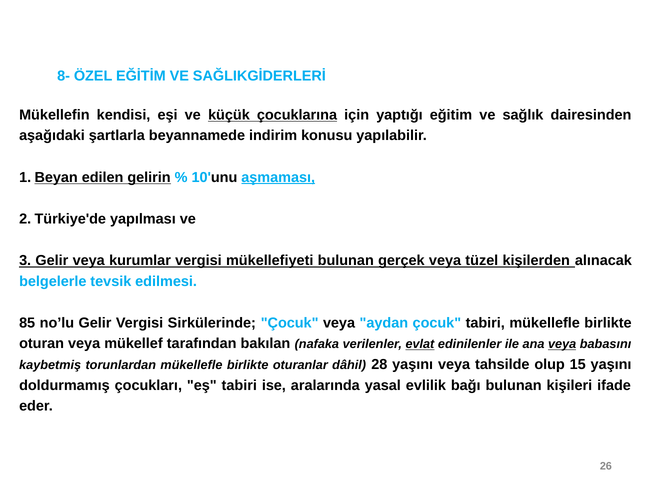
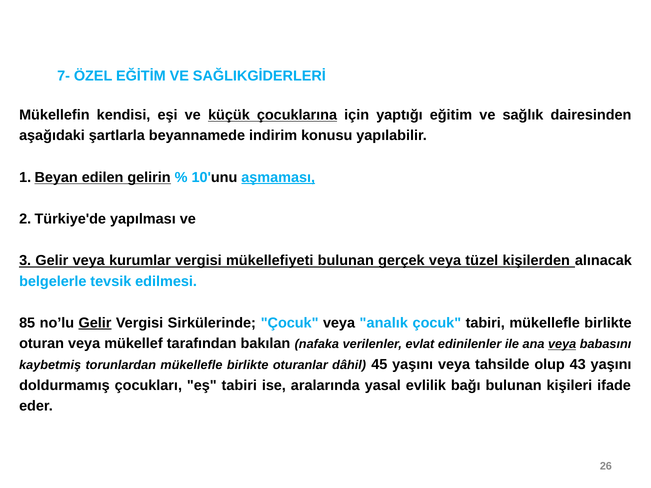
8-: 8- -> 7-
Gelir at (95, 323) underline: none -> present
aydan: aydan -> analık
evlat underline: present -> none
28: 28 -> 45
15: 15 -> 43
